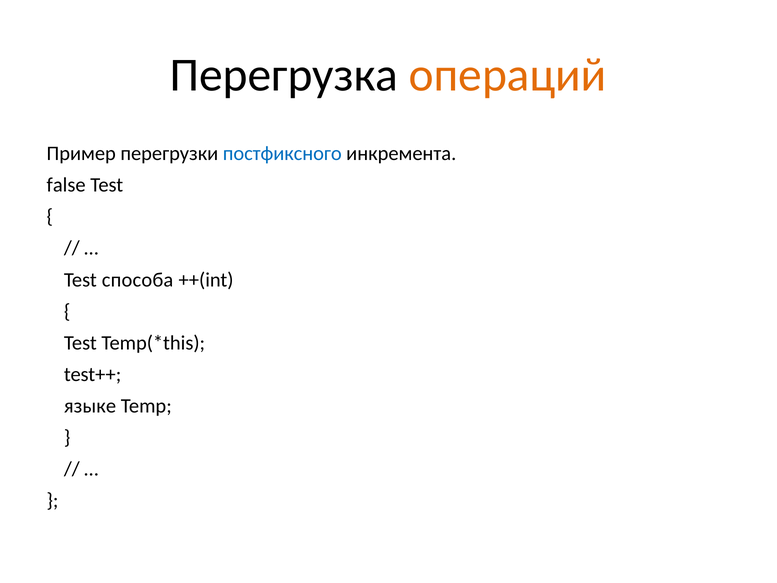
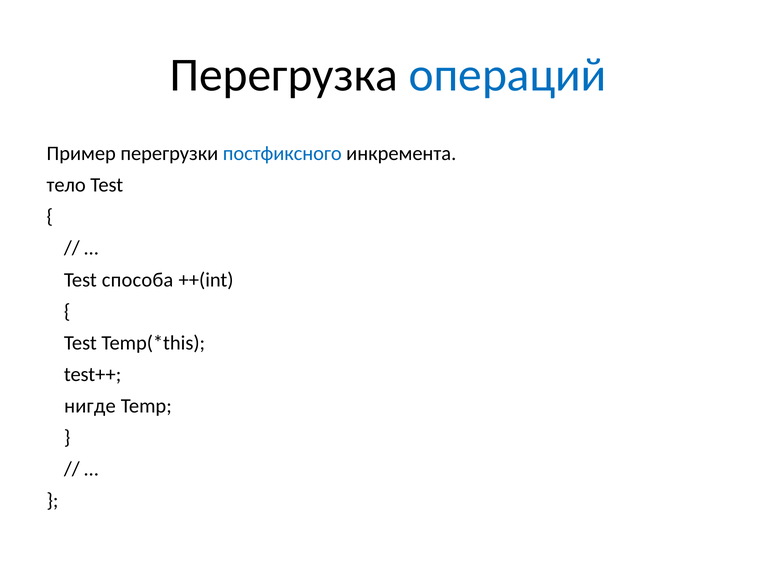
операций colour: orange -> blue
false: false -> тело
языке: языке -> нигде
